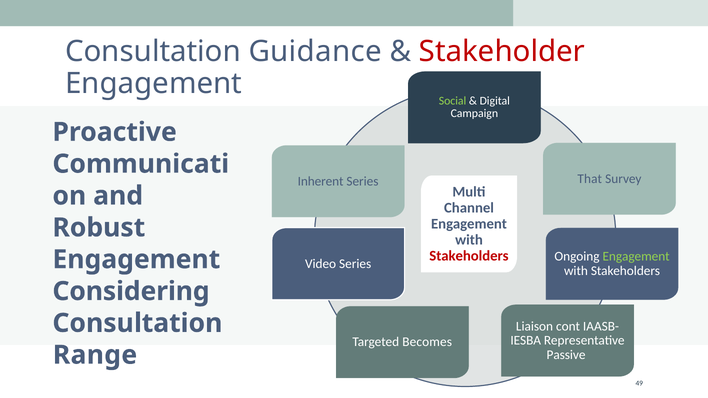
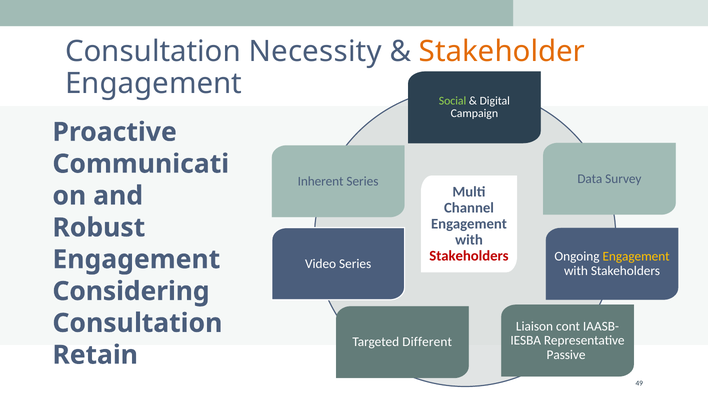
Guidance: Guidance -> Necessity
Stakeholder colour: red -> orange
That: That -> Data
Engagement at (636, 257) colour: light green -> yellow
Becomes: Becomes -> Different
Range: Range -> Retain
